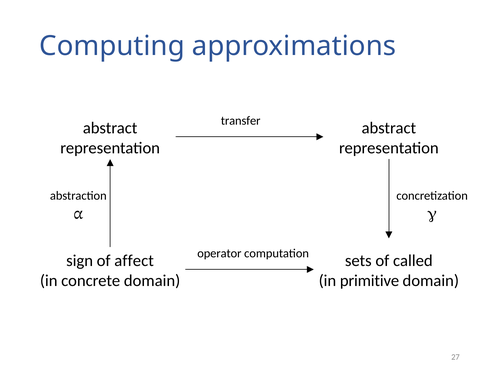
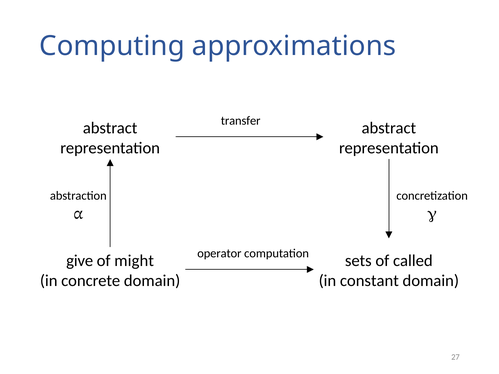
sign: sign -> give
affect: affect -> might
primitive: primitive -> constant
